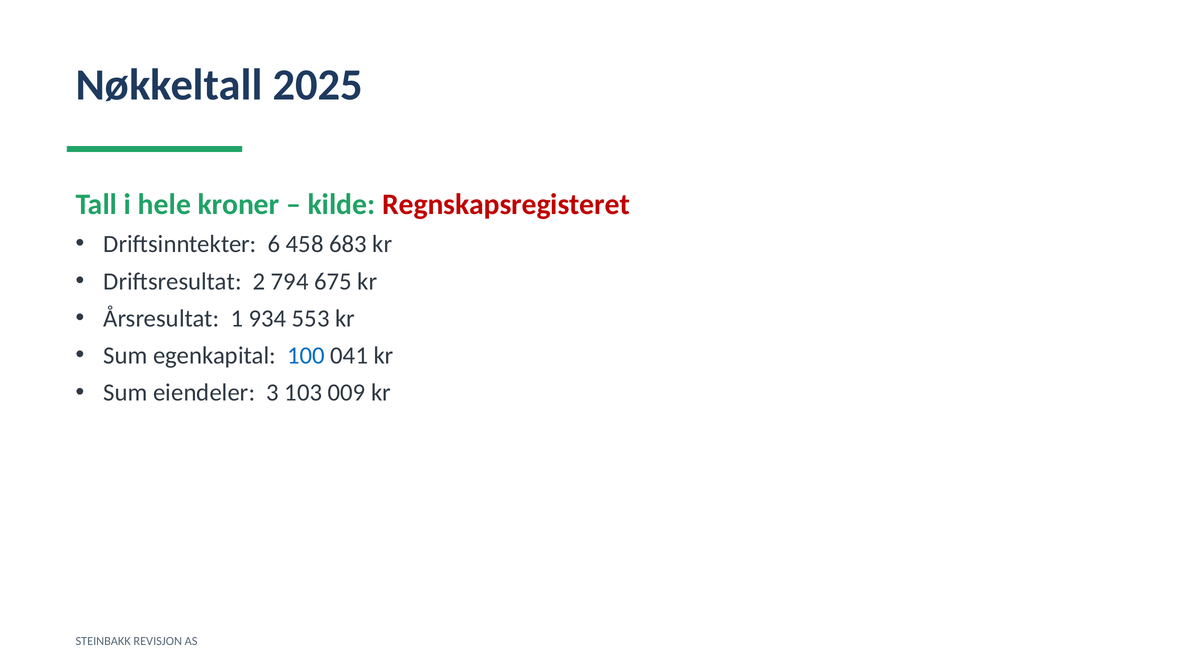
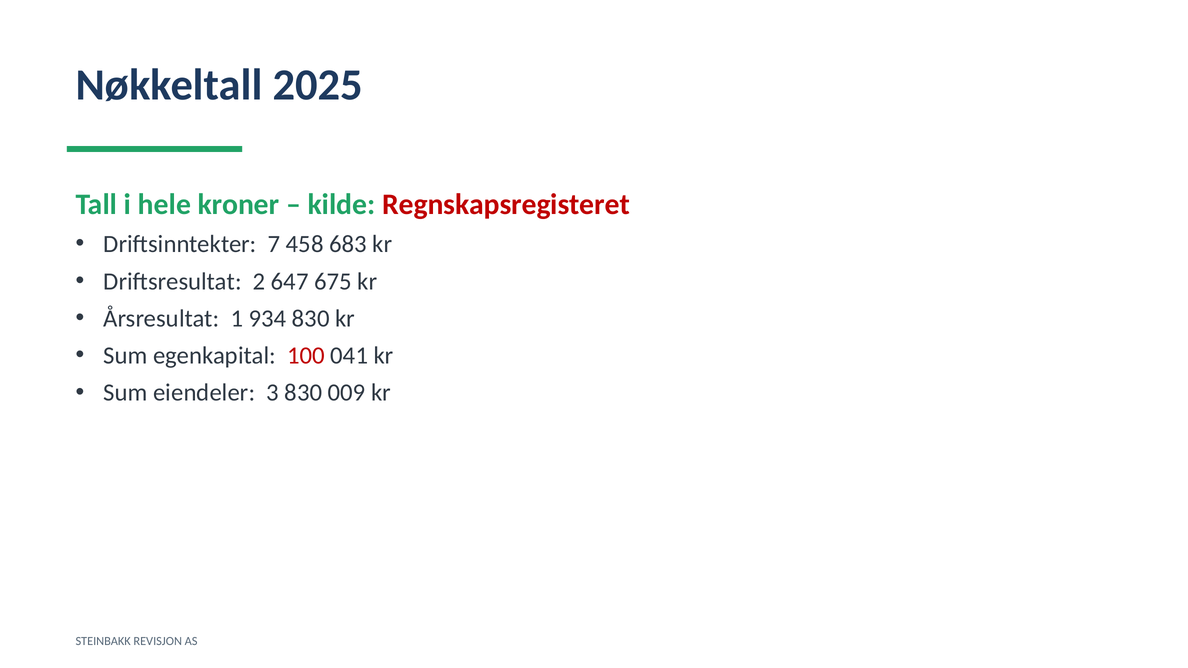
6: 6 -> 7
794: 794 -> 647
934 553: 553 -> 830
100 colour: blue -> red
3 103: 103 -> 830
